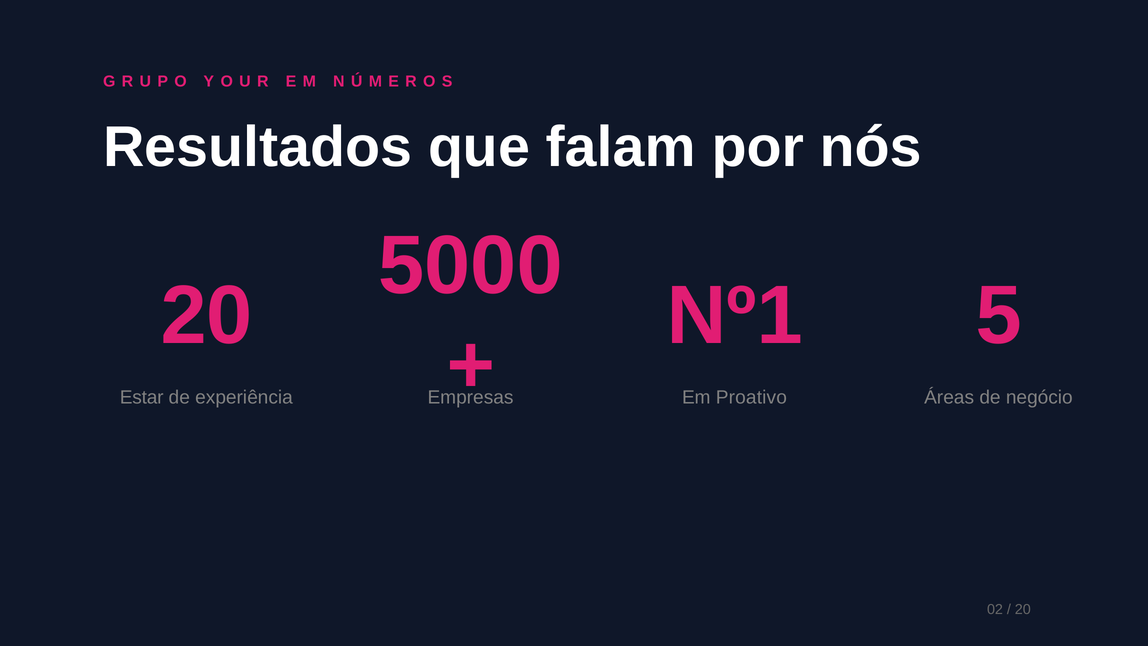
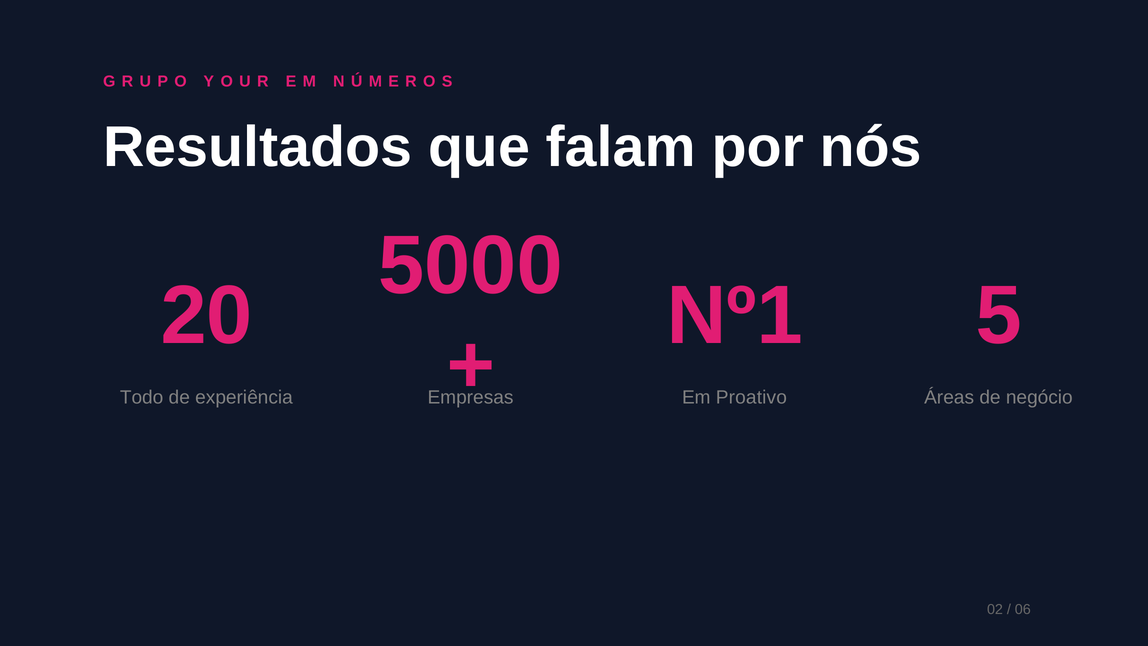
Estar: Estar -> Todo
20 at (1023, 609): 20 -> 06
